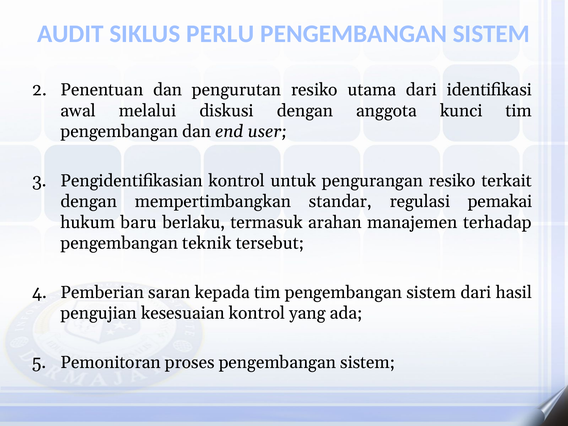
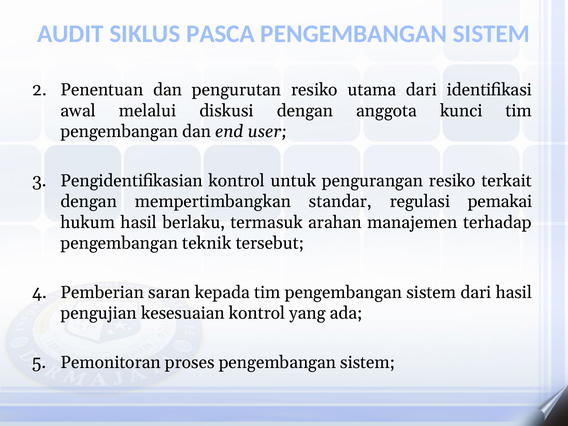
PERLU: PERLU -> PASCA
hukum baru: baru -> hasil
